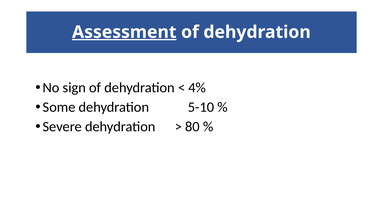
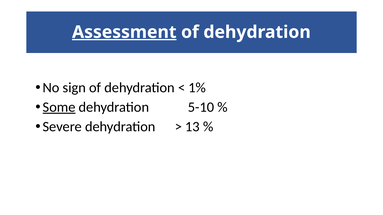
4%: 4% -> 1%
Some underline: none -> present
80: 80 -> 13
